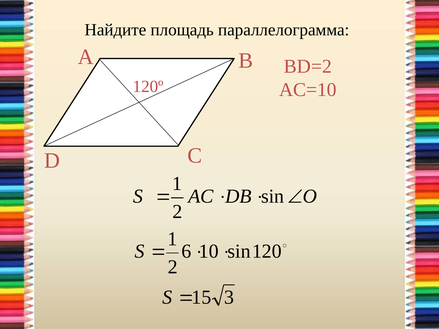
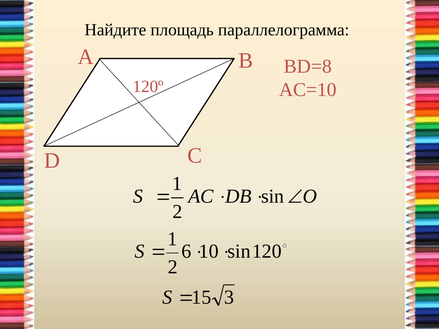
BD=2: BD=2 -> BD=8
